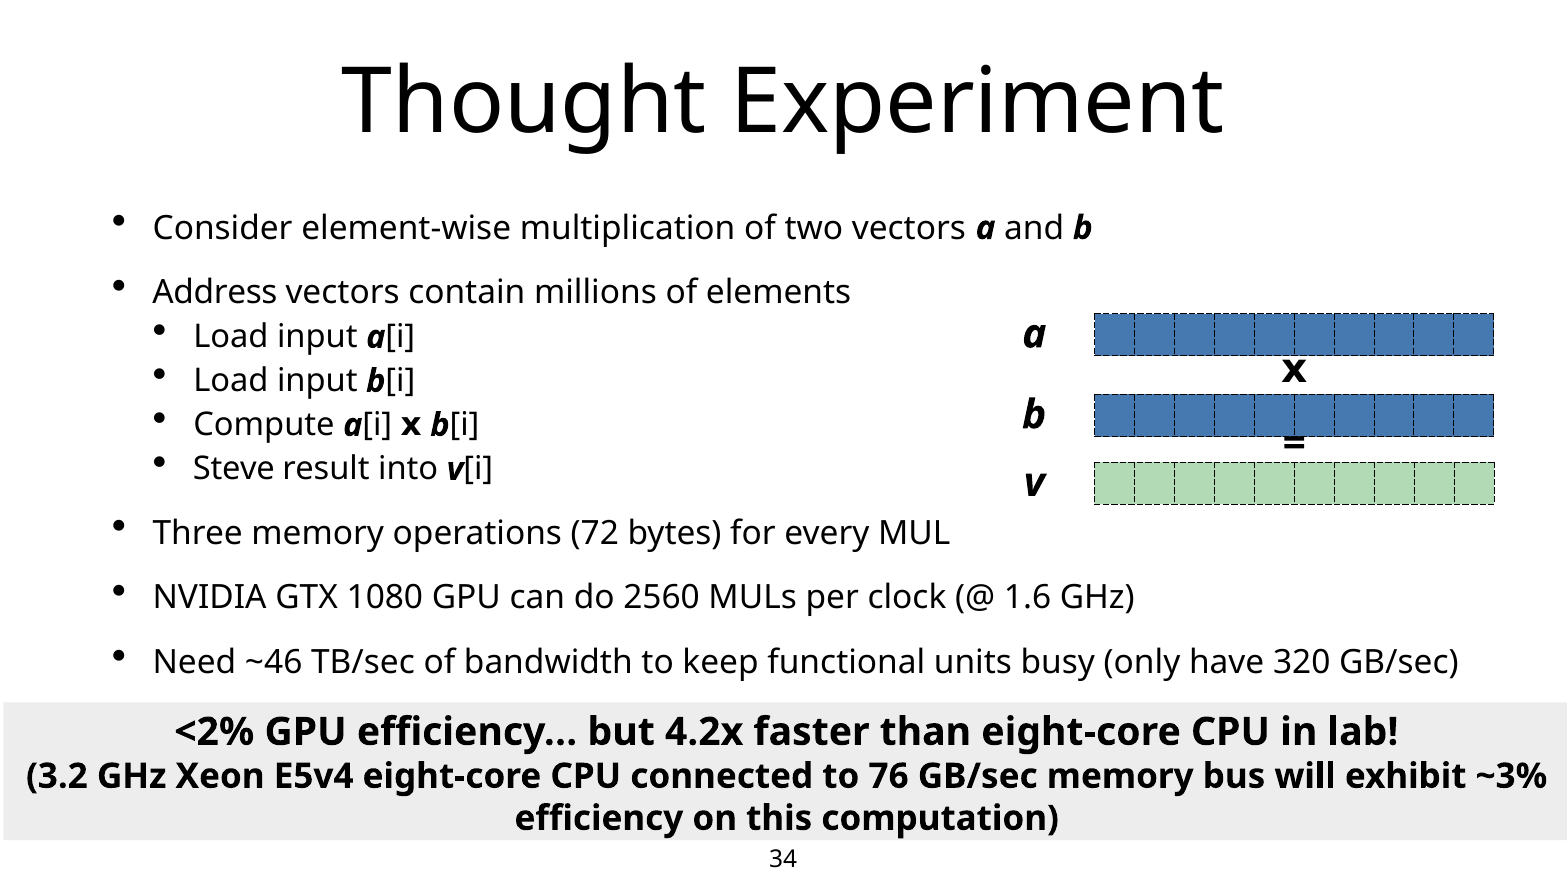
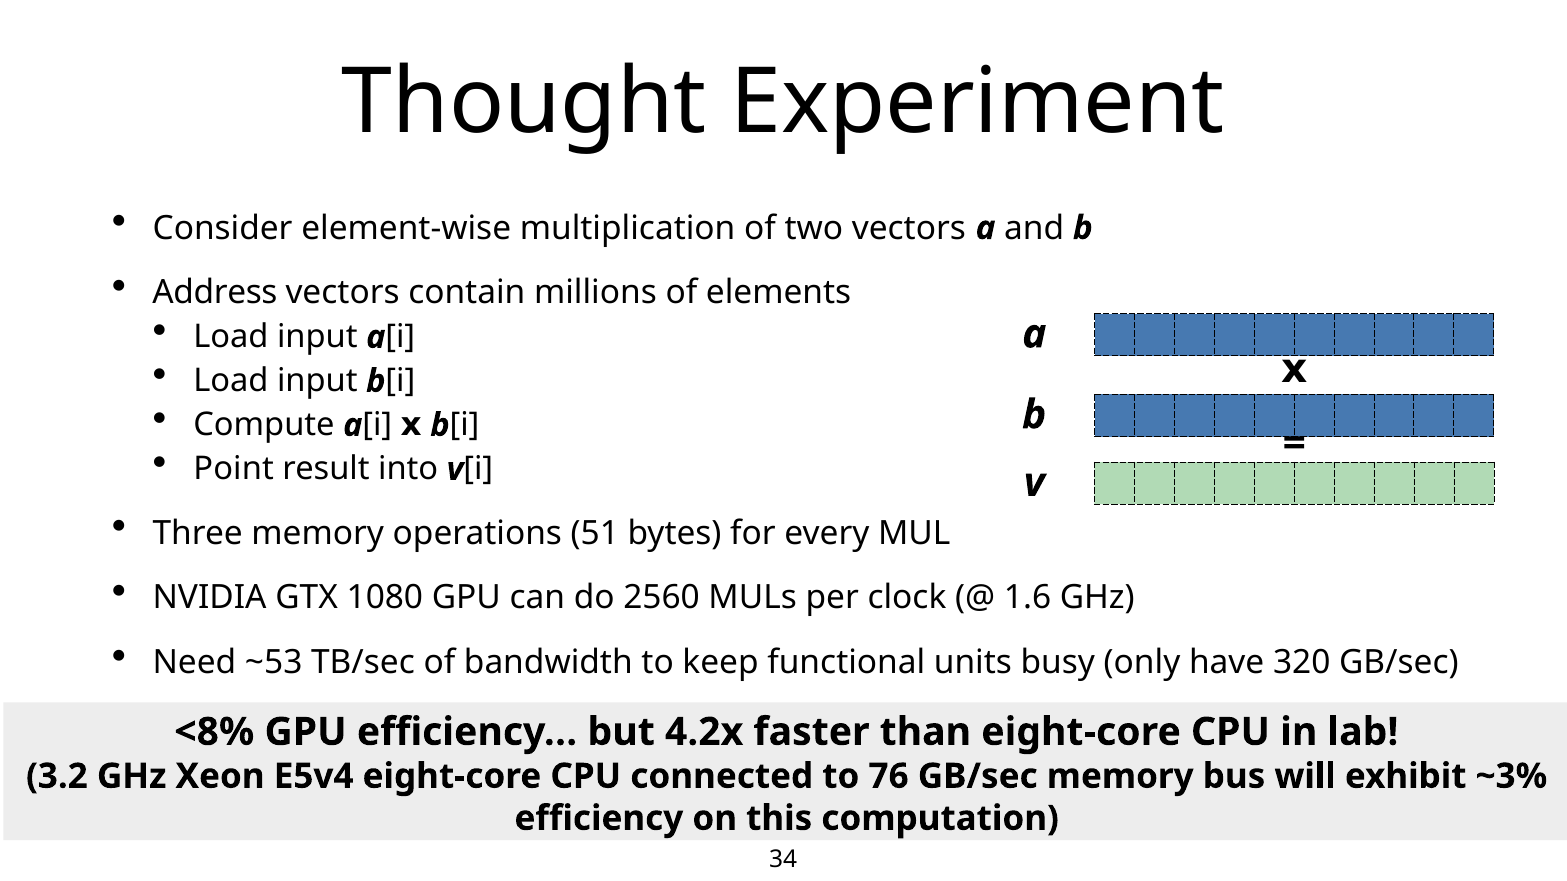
Steve: Steve -> Point
72: 72 -> 51
~46: ~46 -> ~53
<2%: <2% -> <8%
